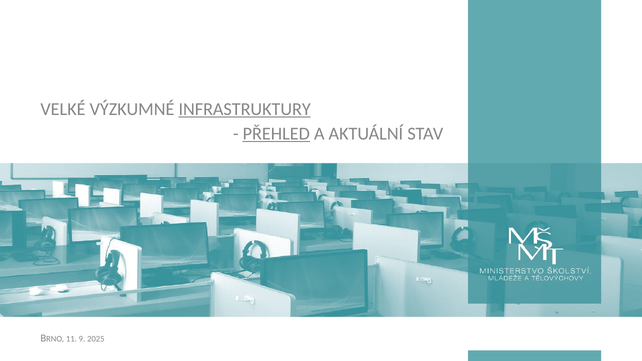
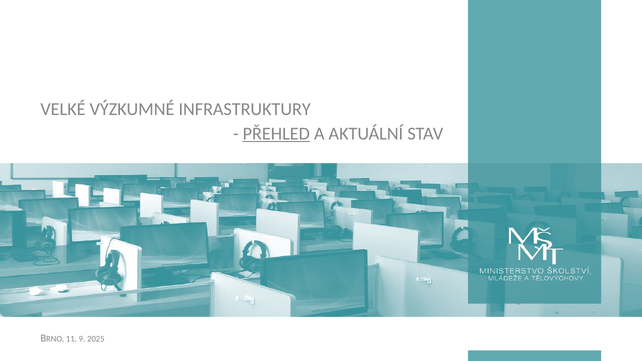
INFRASTRUKTURY underline: present -> none
